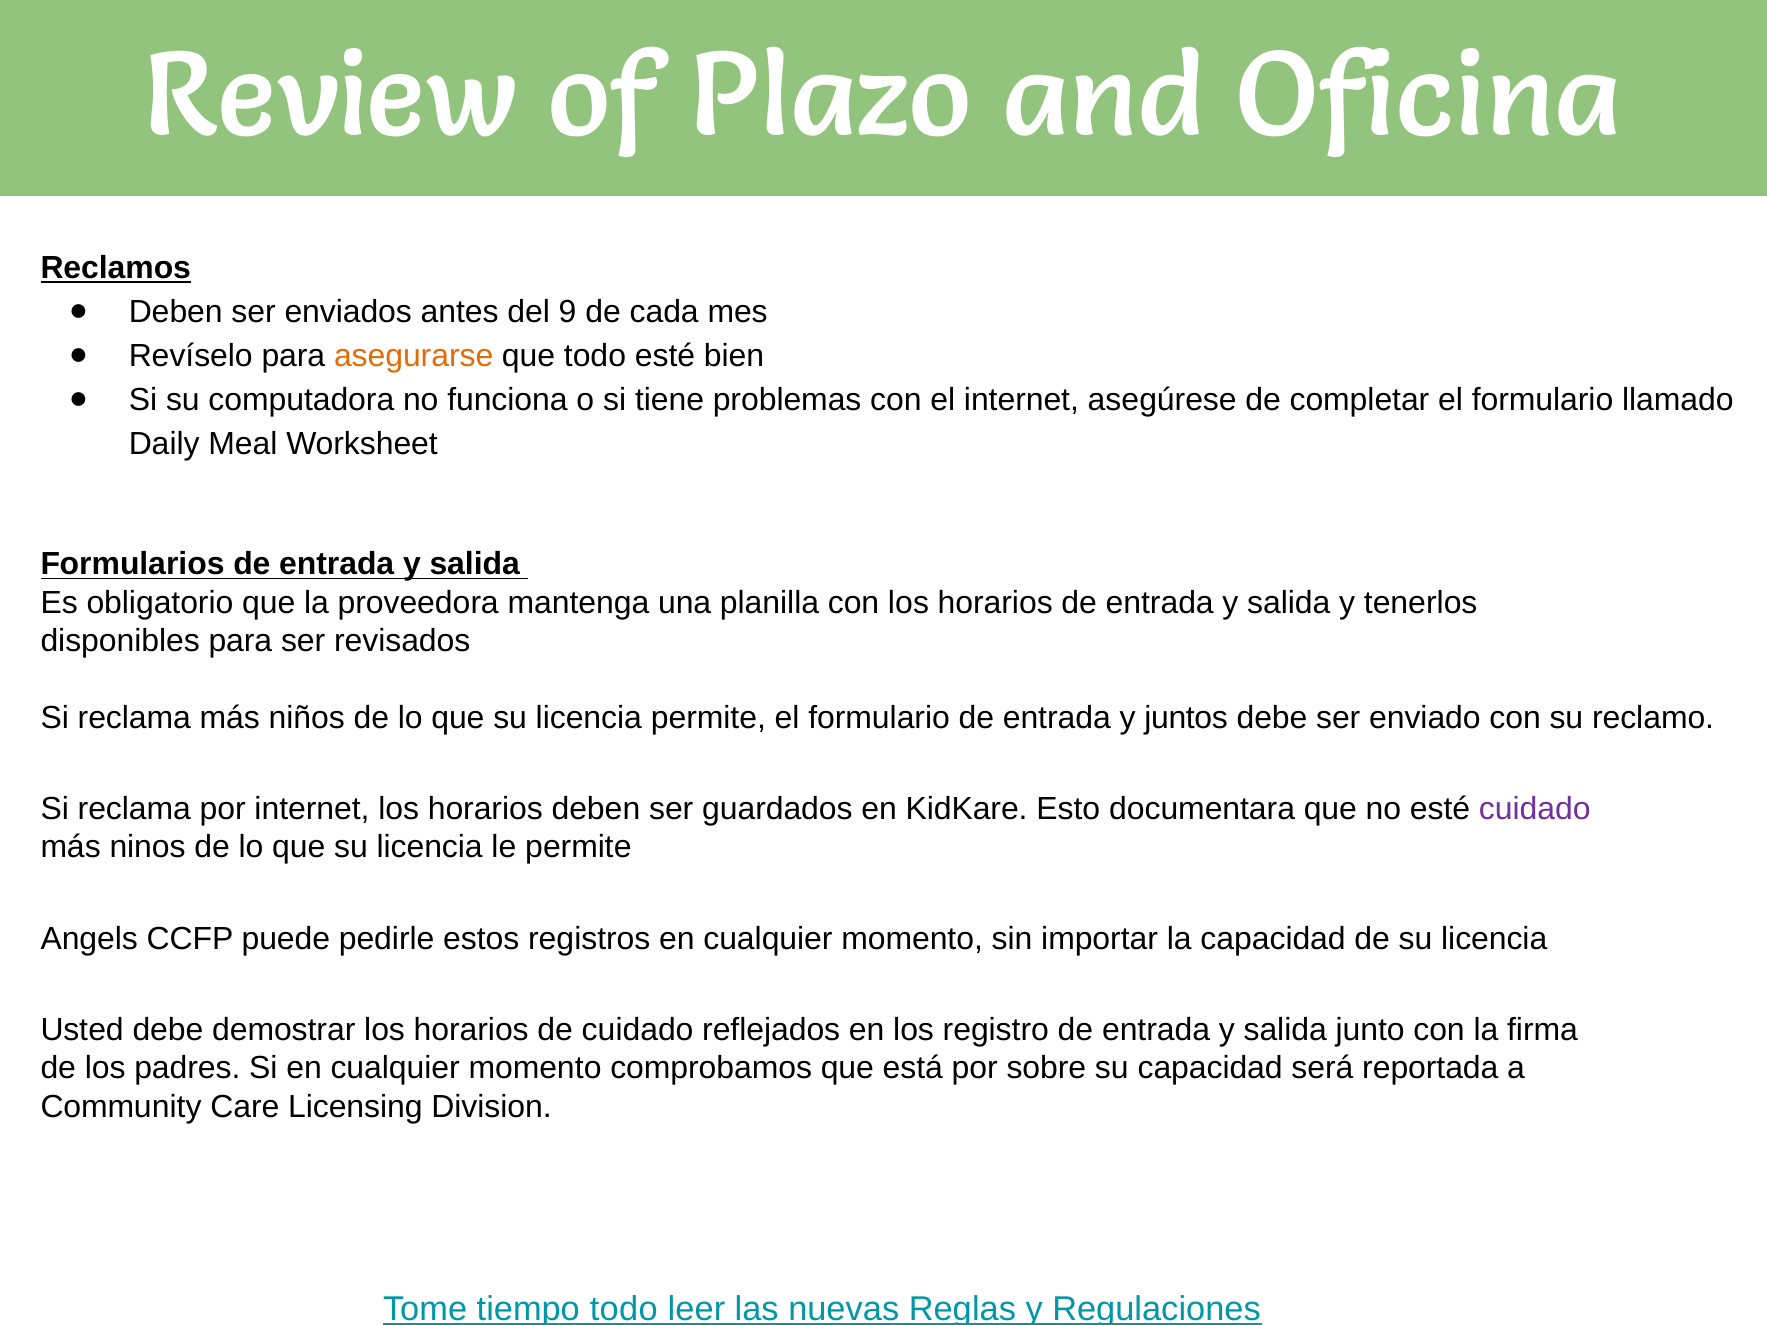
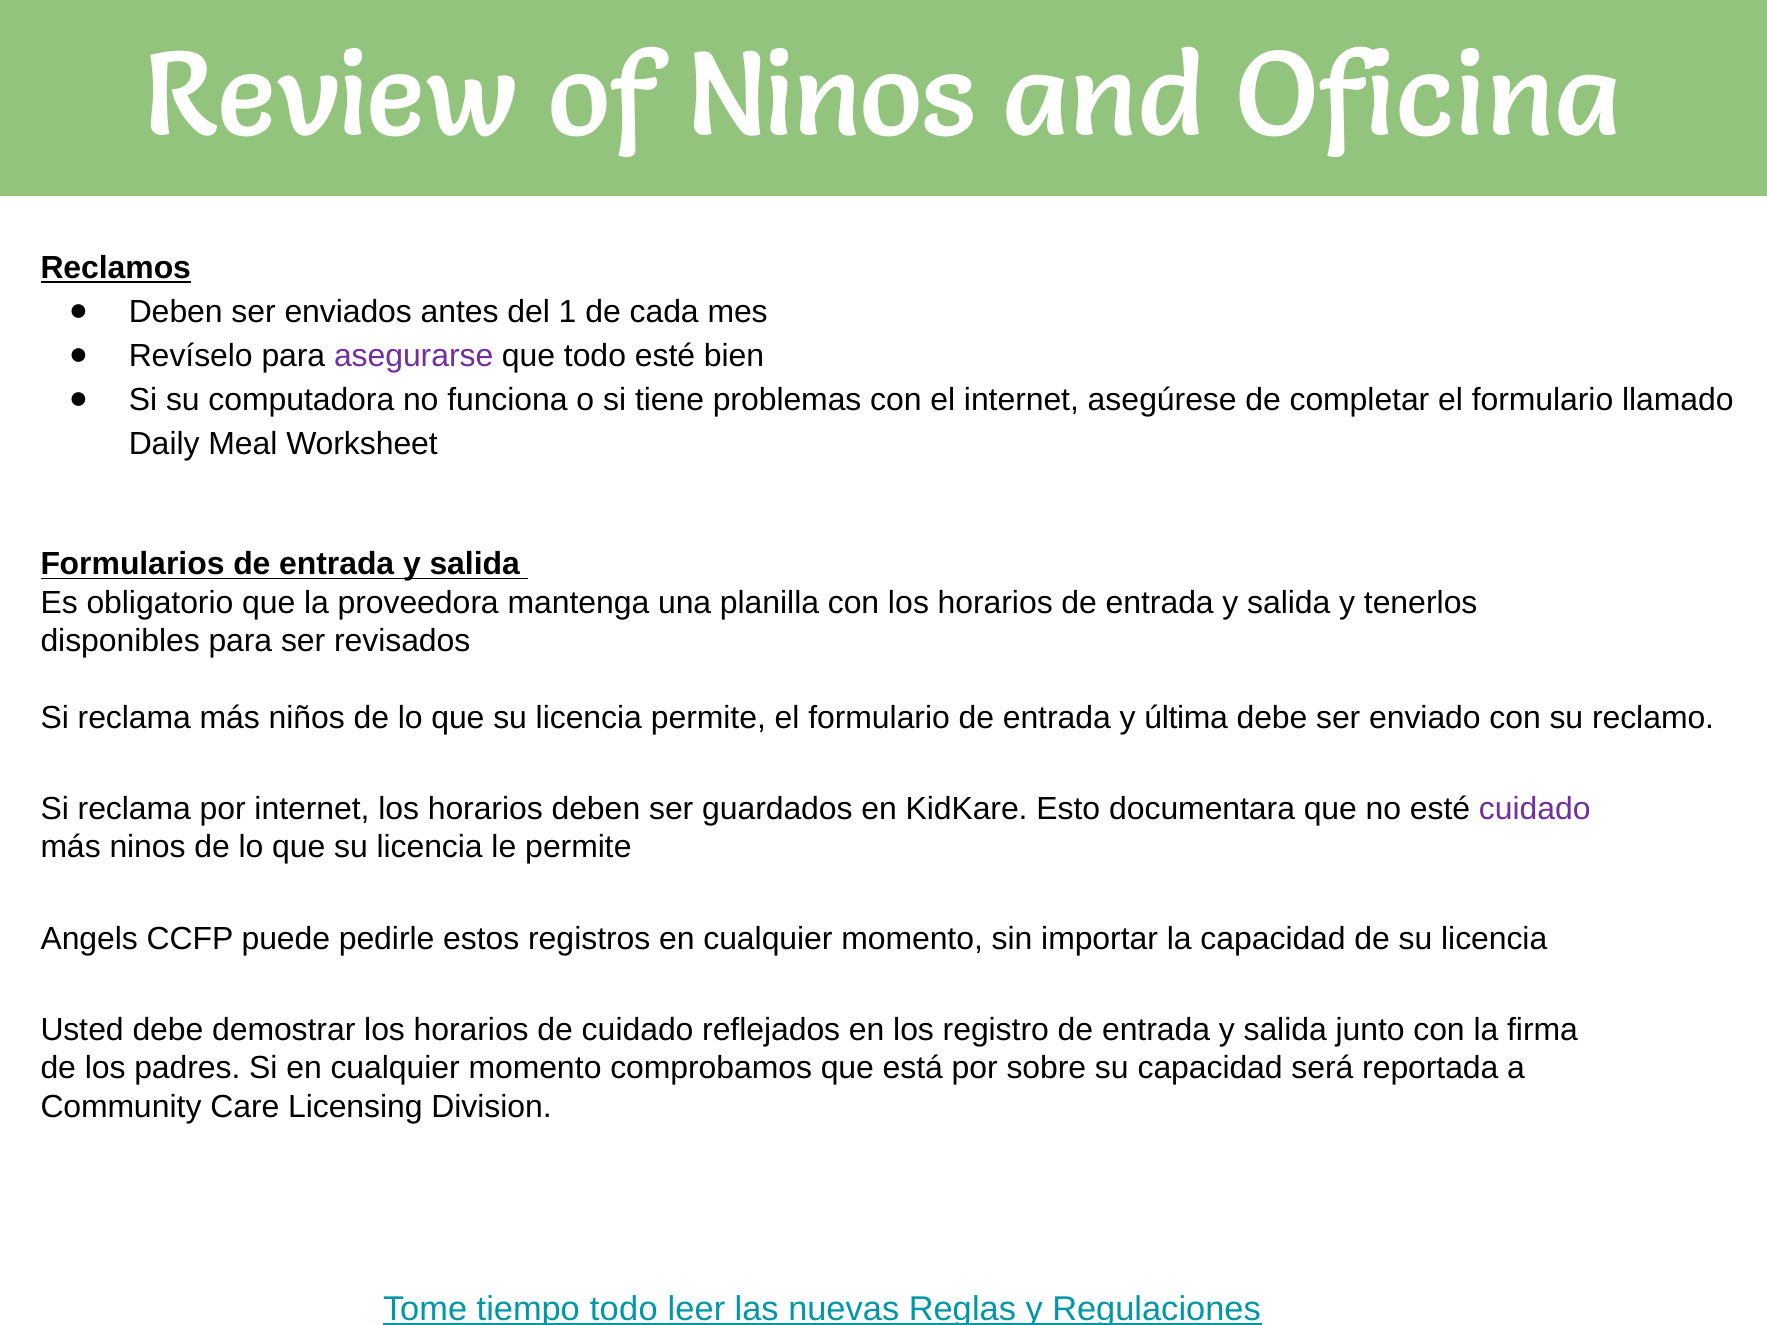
of Plazo: Plazo -> Ninos
9: 9 -> 1
asegurarse colour: orange -> purple
juntos: juntos -> última
